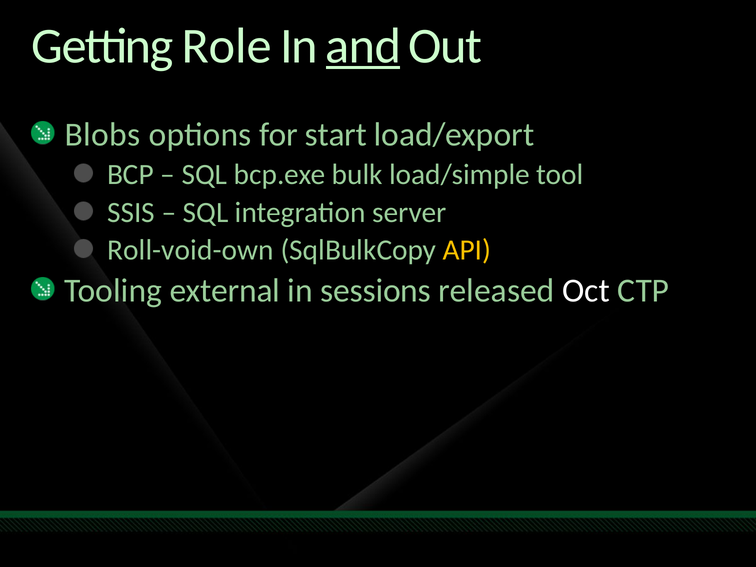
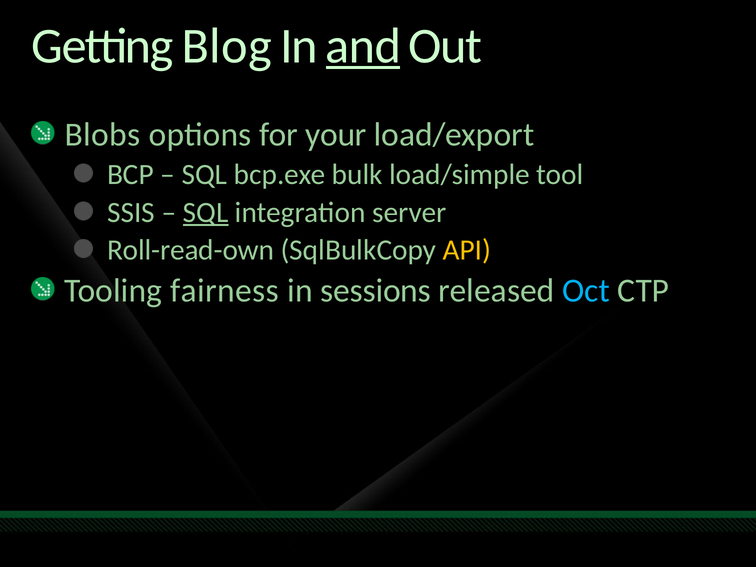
Role: Role -> Blog
start: start -> your
SQL at (206, 212) underline: none -> present
Roll-void-own: Roll-void-own -> Roll-read-own
external: external -> fairness
Oct colour: white -> light blue
